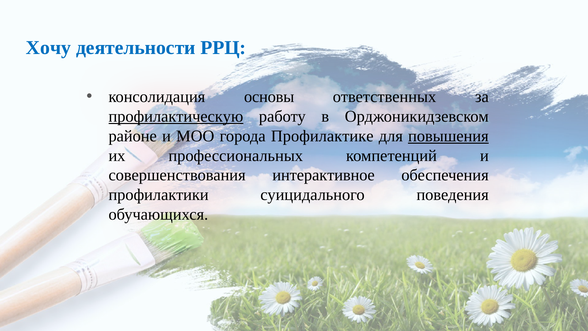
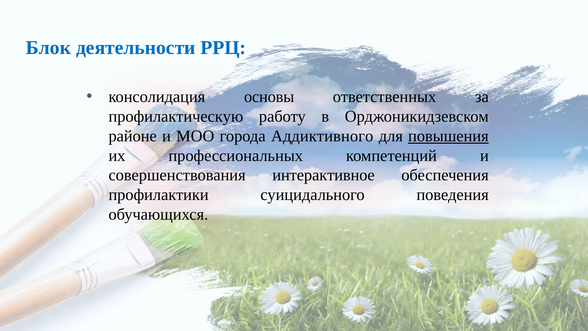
Хочу: Хочу -> Блок
профилактическую underline: present -> none
Профилактике: Профилактике -> Аддиктивного
